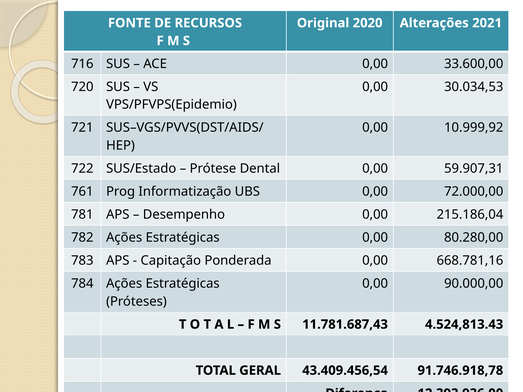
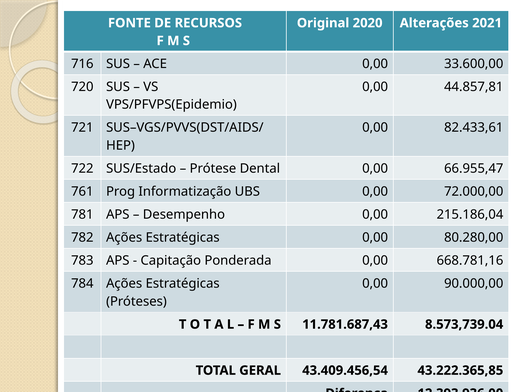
30.034,53: 30.034,53 -> 44.857,81
10.999,92: 10.999,92 -> 82.433,61
59.907,31: 59.907,31 -> 66.955,47
4.524,813.43: 4.524,813.43 -> 8.573,739.04
91.746.918,78: 91.746.918,78 -> 43.222.365,85
